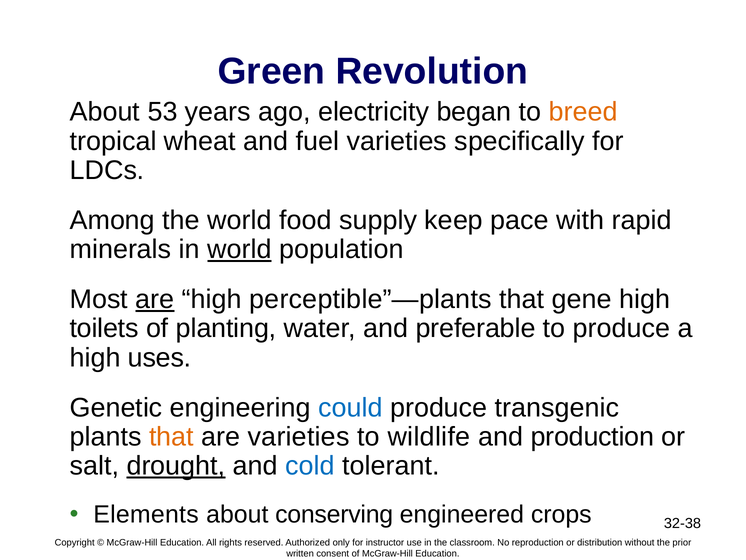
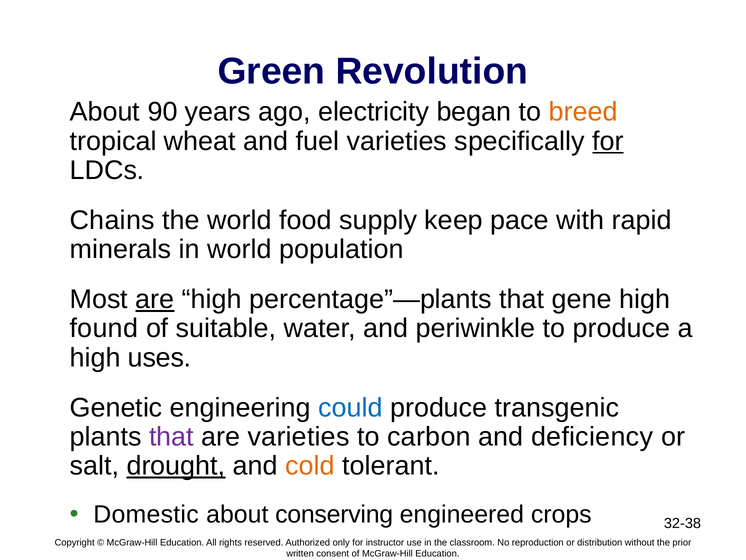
53: 53 -> 90
for at (608, 141) underline: none -> present
Among: Among -> Chains
world at (240, 249) underline: present -> none
perceptible”—plants: perceptible”—plants -> percentage”—plants
toilets: toilets -> found
planting: planting -> suitable
preferable: preferable -> periwinkle
that at (171, 436) colour: orange -> purple
wildlife: wildlife -> carbon
production: production -> deficiency
cold colour: blue -> orange
Elements: Elements -> Domestic
